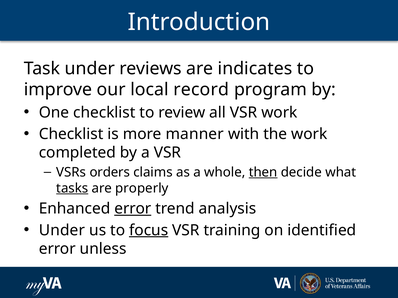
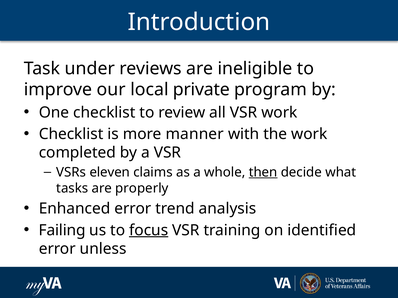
indicates: indicates -> ineligible
record: record -> private
orders: orders -> eleven
tasks underline: present -> none
error at (133, 209) underline: present -> none
Under at (62, 231): Under -> Failing
